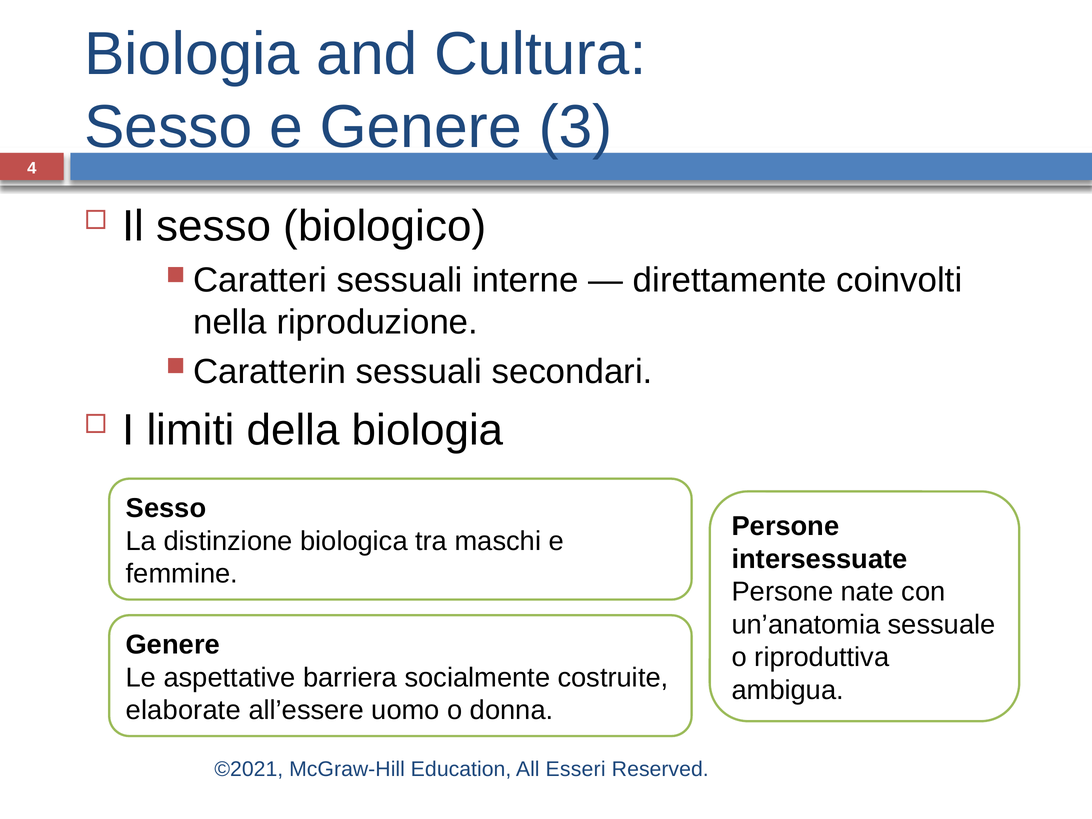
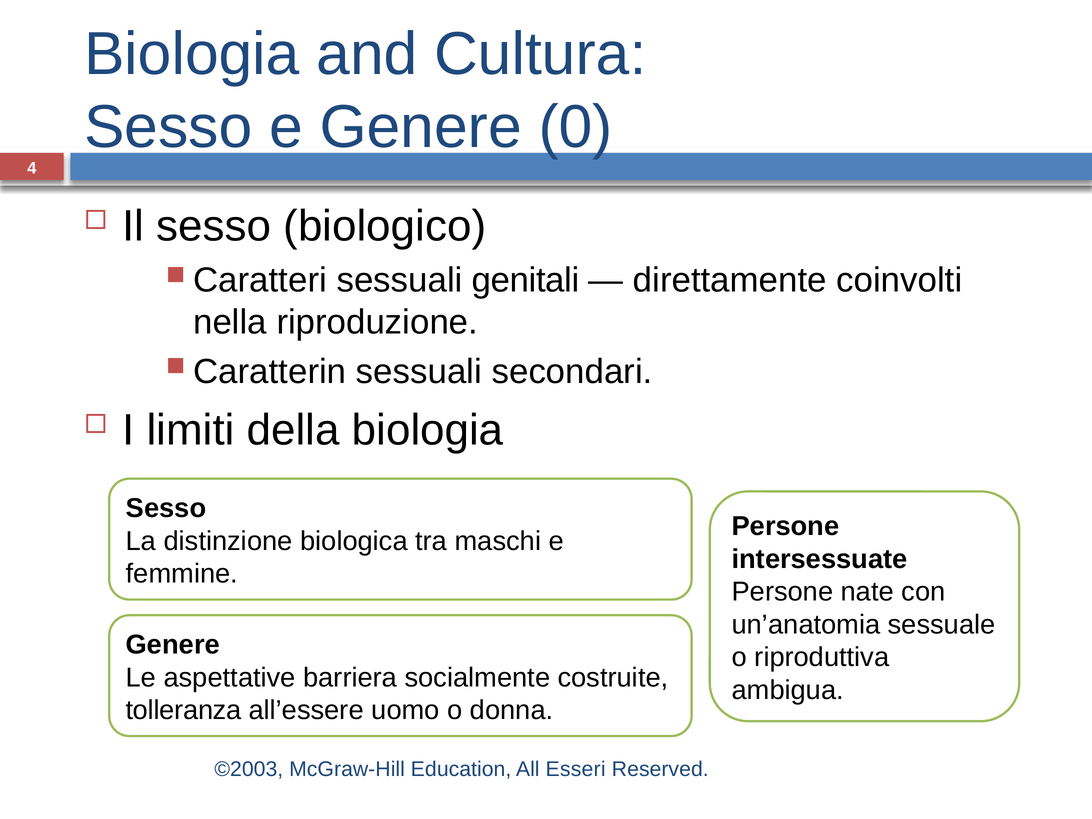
3: 3 -> 0
interne: interne -> genitali
elaborate: elaborate -> tolleranza
©2021: ©2021 -> ©2003
